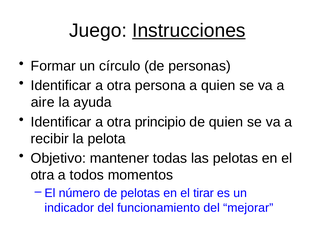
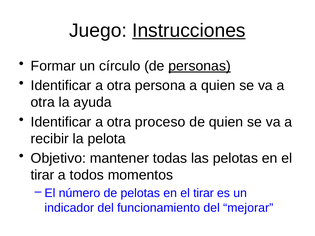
personas underline: none -> present
aire at (43, 102): aire -> otra
principio: principio -> proceso
otra at (42, 175): otra -> tirar
